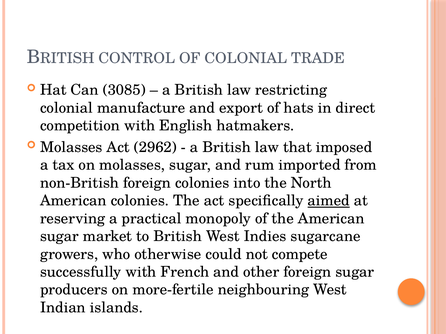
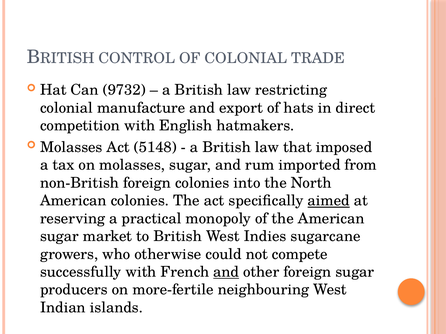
3085: 3085 -> 9732
2962: 2962 -> 5148
and at (226, 272) underline: none -> present
